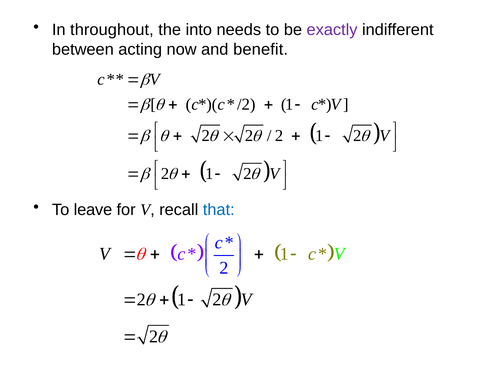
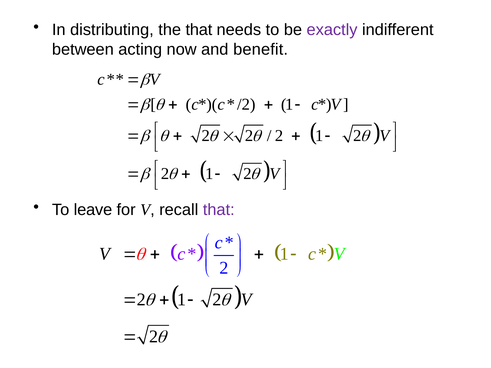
throughout: throughout -> distributing
the into: into -> that
that at (219, 210) colour: blue -> purple
